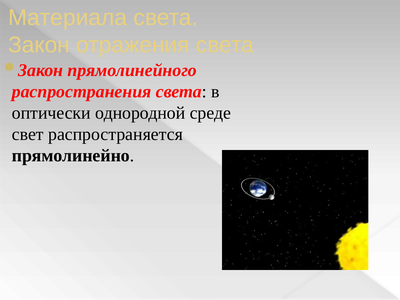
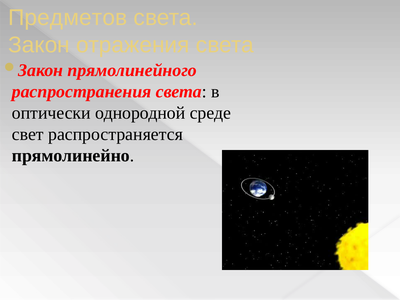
Материала: Материала -> Предметов
